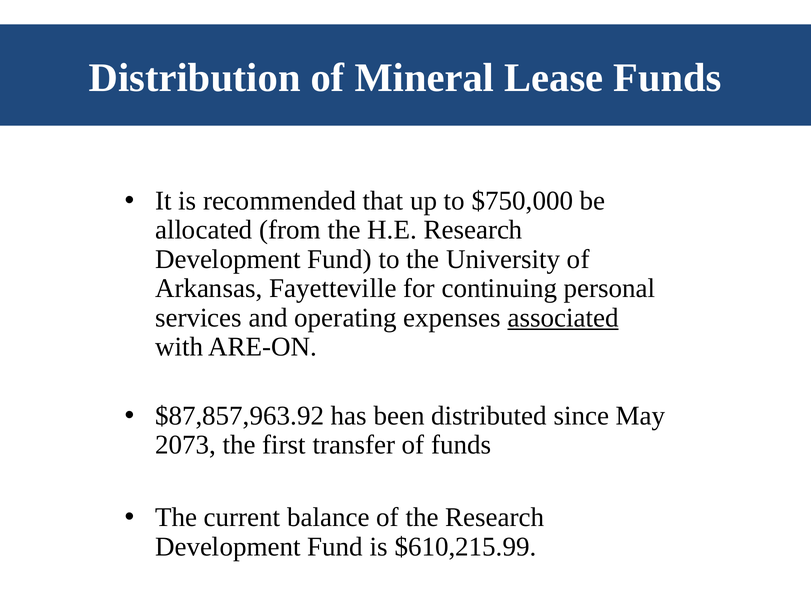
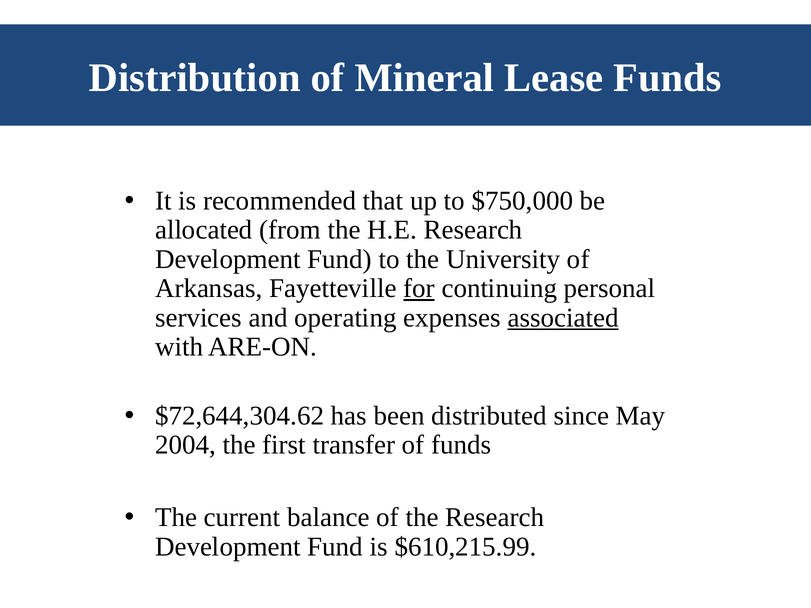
for underline: none -> present
$87,857,963.92: $87,857,963.92 -> $72,644,304.62
2073: 2073 -> 2004
